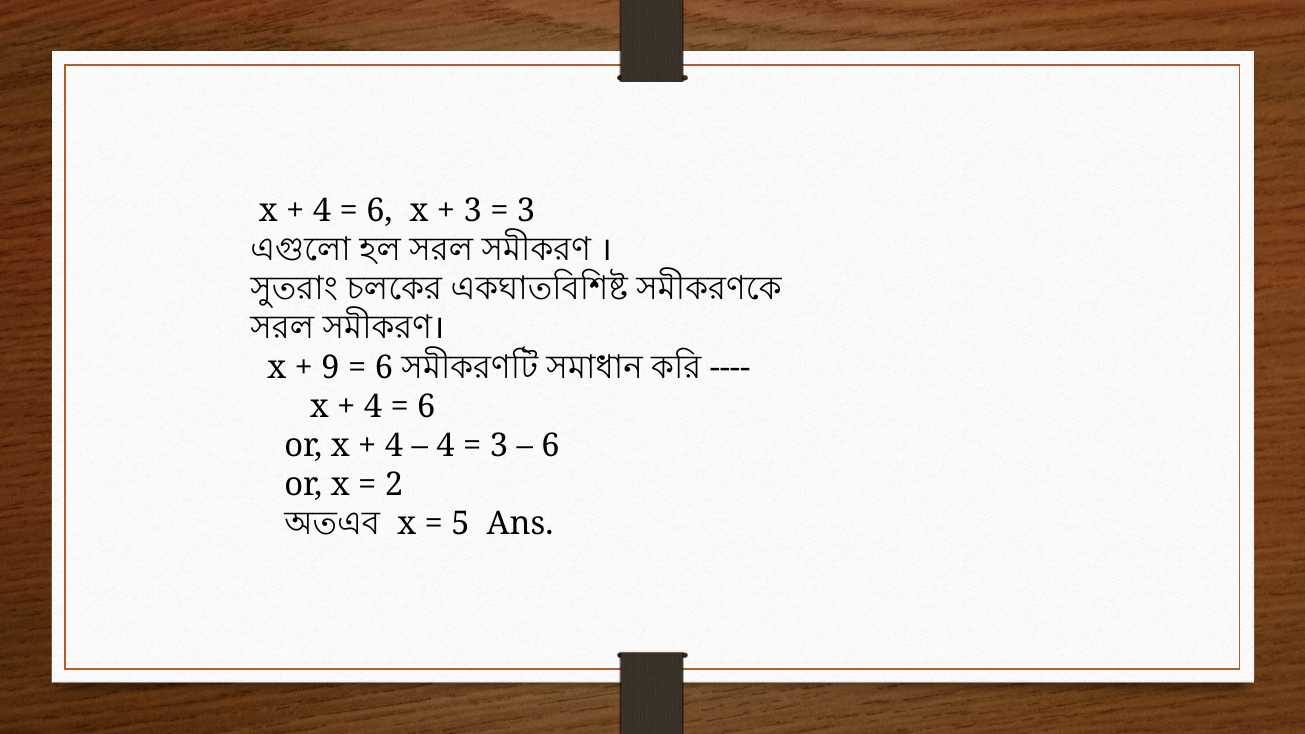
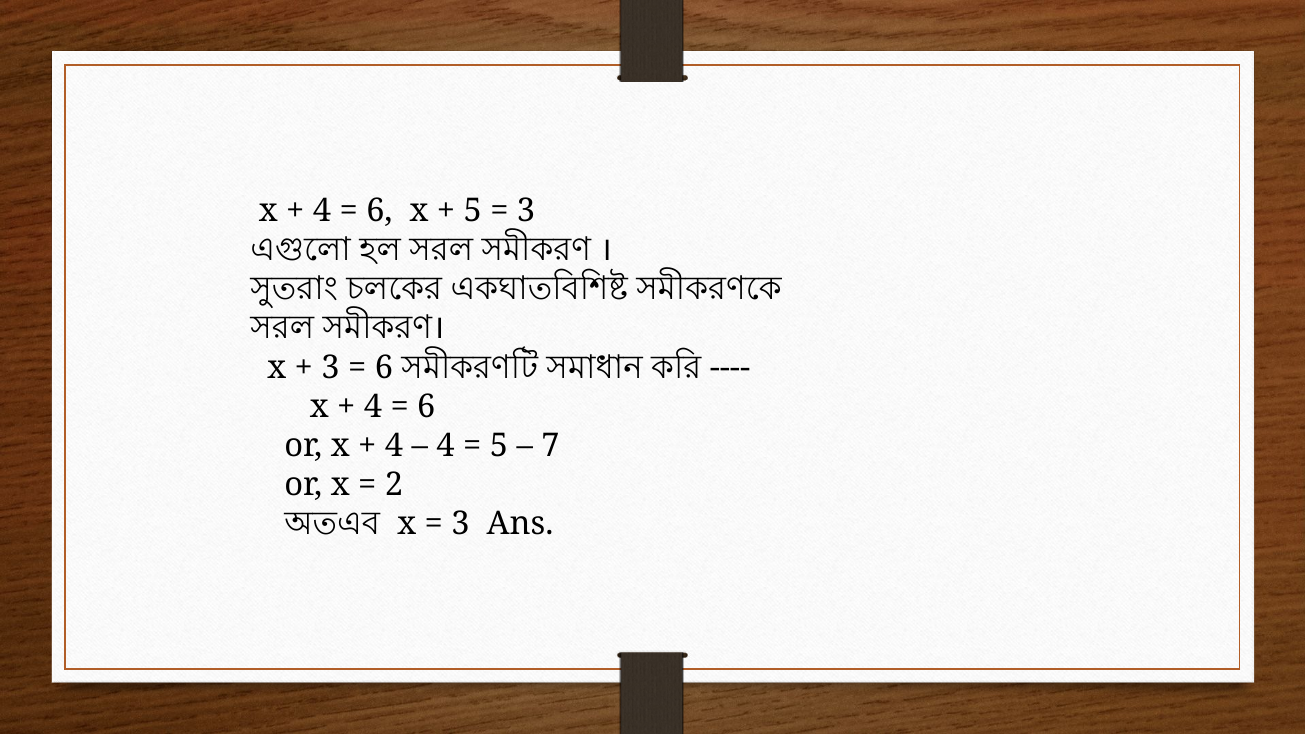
3 at (473, 211): 3 -> 5
9 at (330, 367): 9 -> 3
3 at (499, 446): 3 -> 5
6 at (551, 446): 6 -> 7
5 at (461, 524): 5 -> 3
